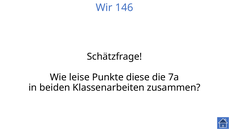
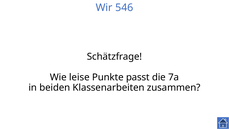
146: 146 -> 546
diese: diese -> passt
